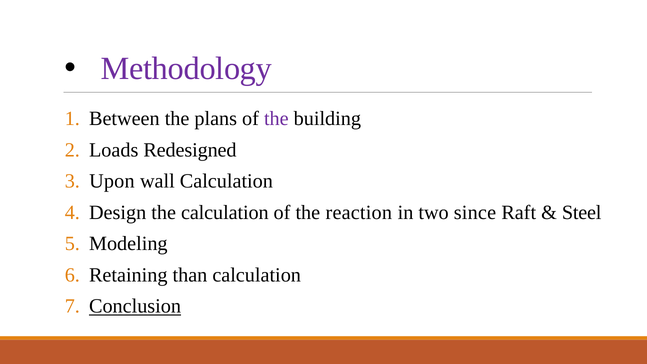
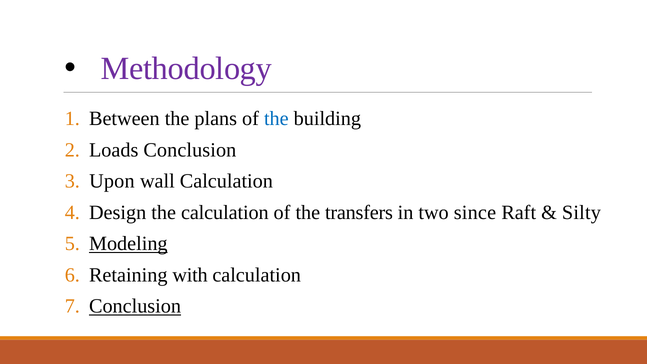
the at (276, 119) colour: purple -> blue
Loads Redesigned: Redesigned -> Conclusion
reaction: reaction -> transfers
Steel: Steel -> Silty
Modeling underline: none -> present
than: than -> with
